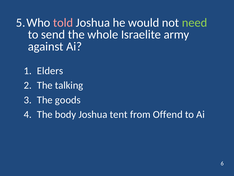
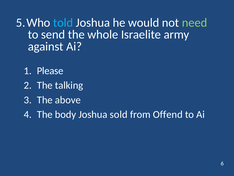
told colour: pink -> light blue
Elders: Elders -> Please
goods: goods -> above
tent: tent -> sold
